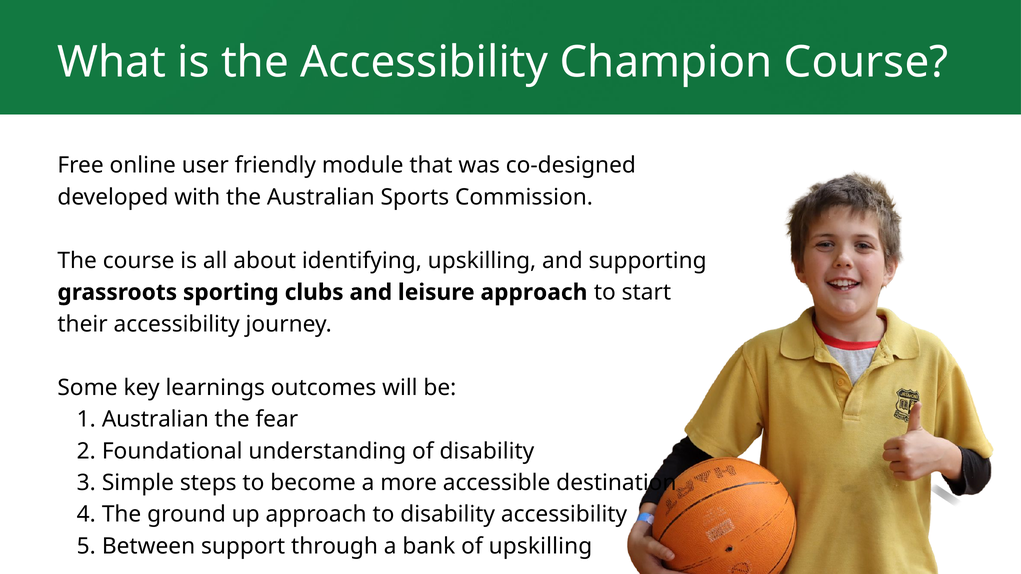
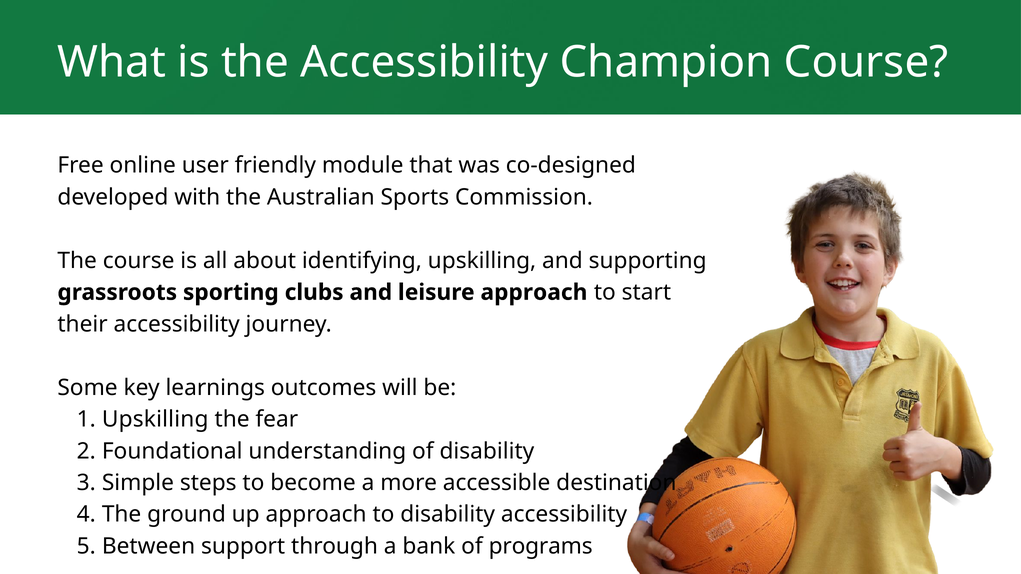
Australian at (155, 420): Australian -> Upskilling
of upskilling: upskilling -> programs
